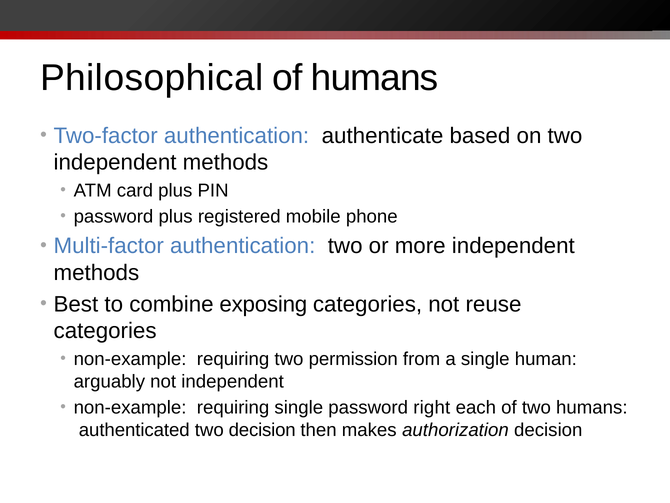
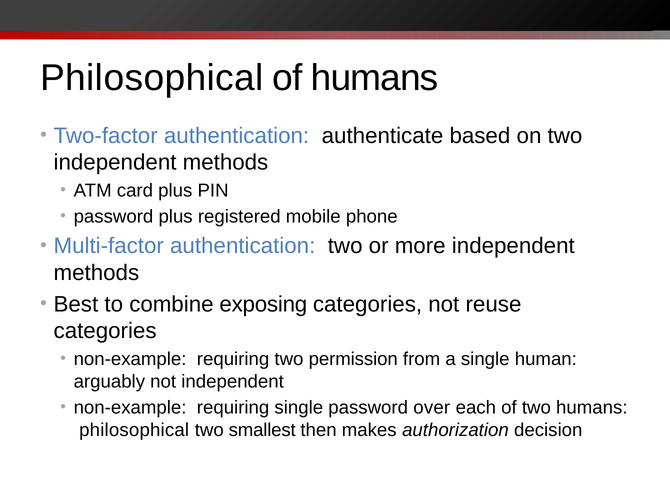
right: right -> over
authenticated at (134, 430): authenticated -> philosophical
two decision: decision -> smallest
